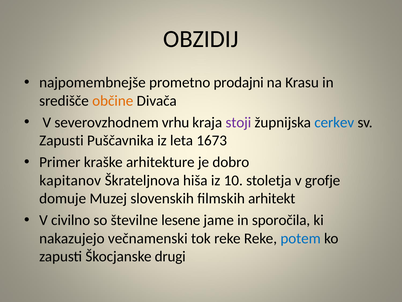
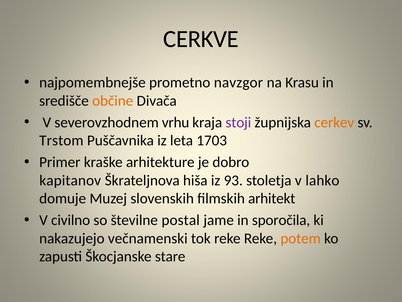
OBZIDIJ: OBZIDIJ -> CERKVE
prodajni: prodajni -> navzgor
cerkev colour: blue -> orange
Zapusti at (61, 140): Zapusti -> Trstom
1673: 1673 -> 1703
10: 10 -> 93
grofje: grofje -> lahko
lesene: lesene -> postal
potem colour: blue -> orange
drugi: drugi -> stare
